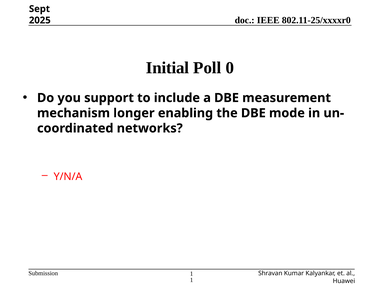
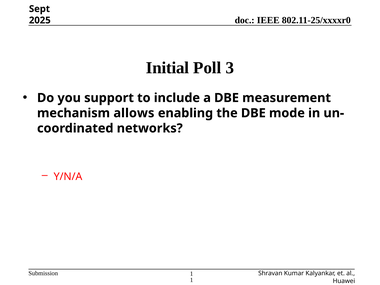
0: 0 -> 3
longer: longer -> allows
